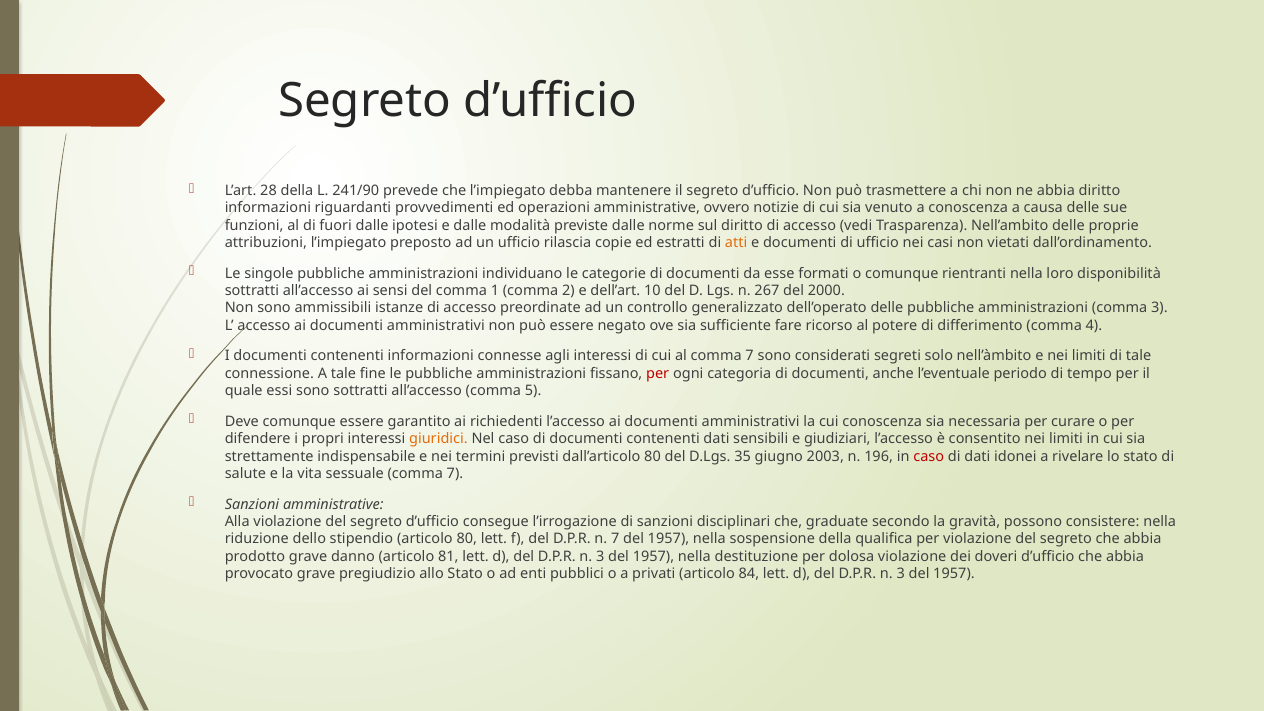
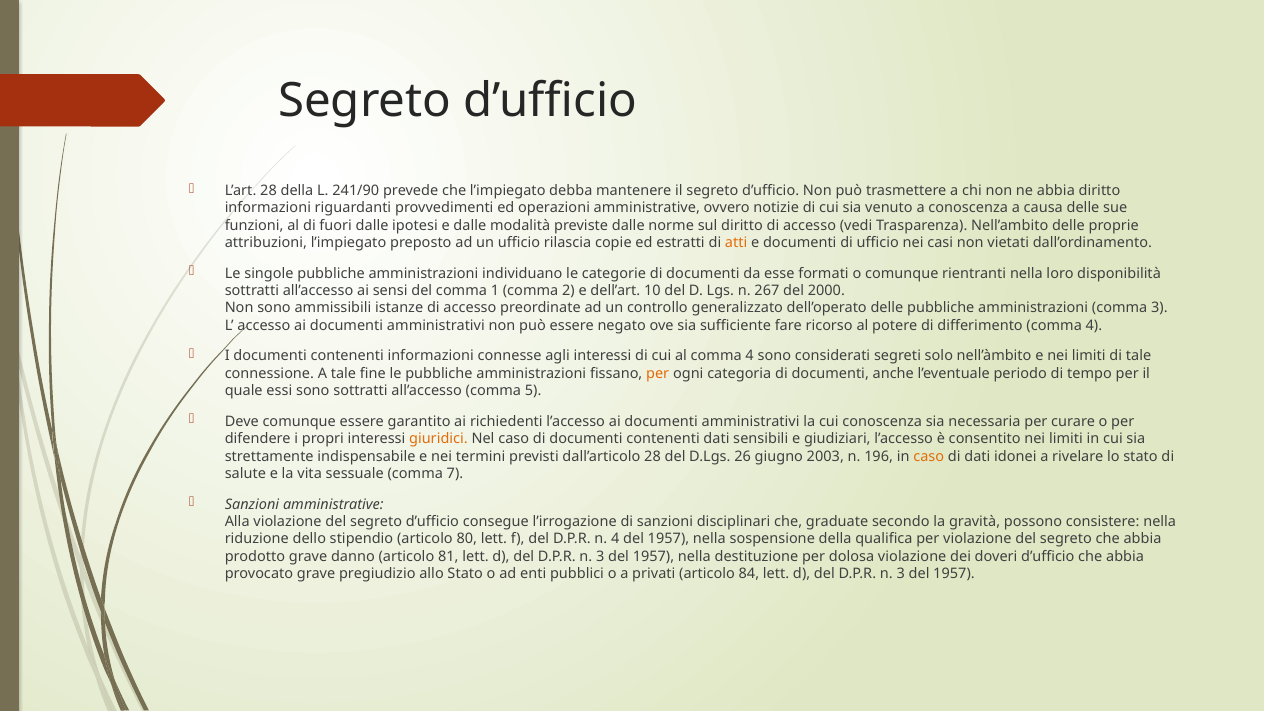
al comma 7: 7 -> 4
per at (658, 374) colour: red -> orange
dall’articolo 80: 80 -> 28
35: 35 -> 26
caso at (929, 456) colour: red -> orange
n 7: 7 -> 4
